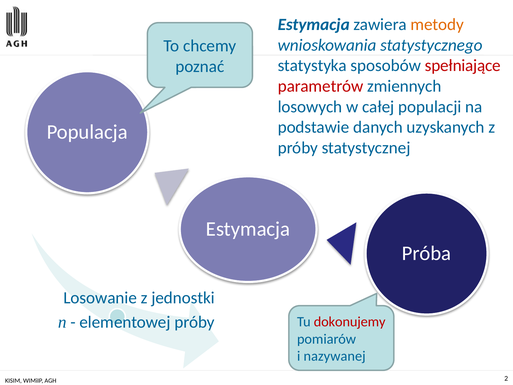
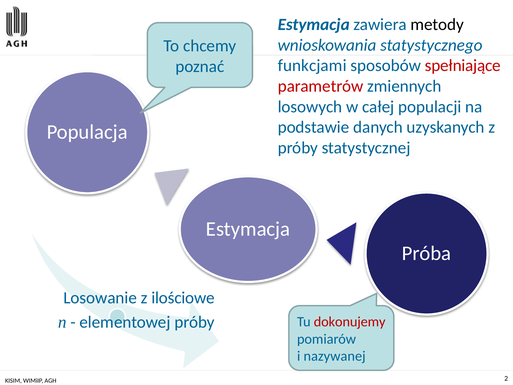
metody colour: orange -> black
statystyka: statystyka -> funkcjami
jednostki: jednostki -> ilościowe
